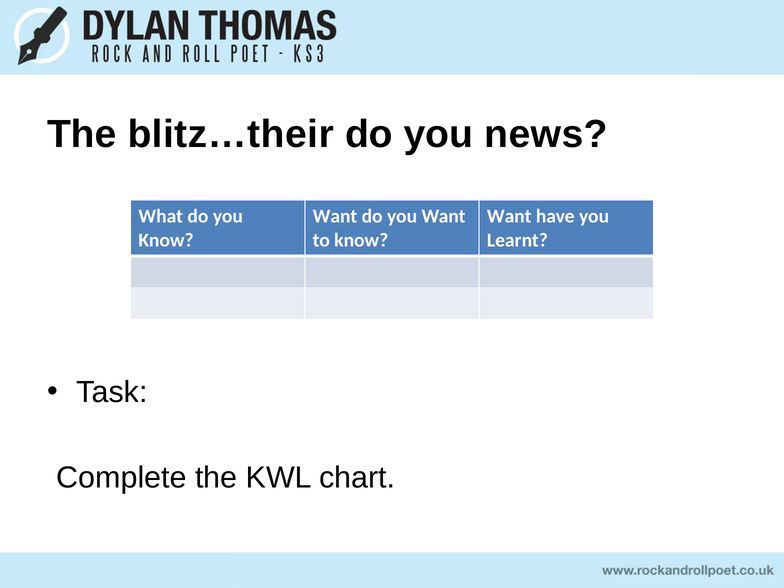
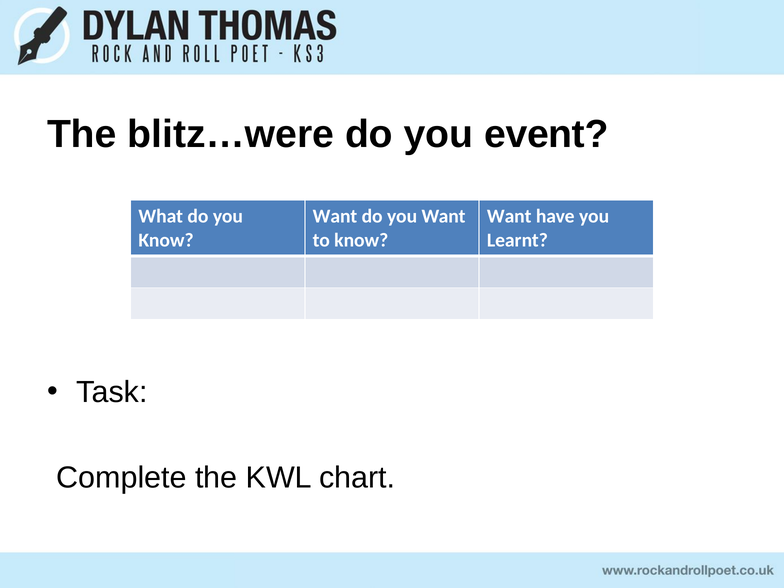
blitz…their: blitz…their -> blitz…were
news: news -> event
